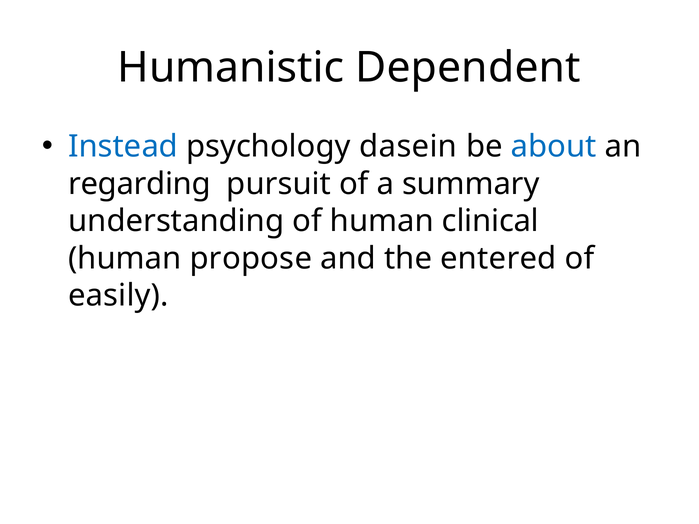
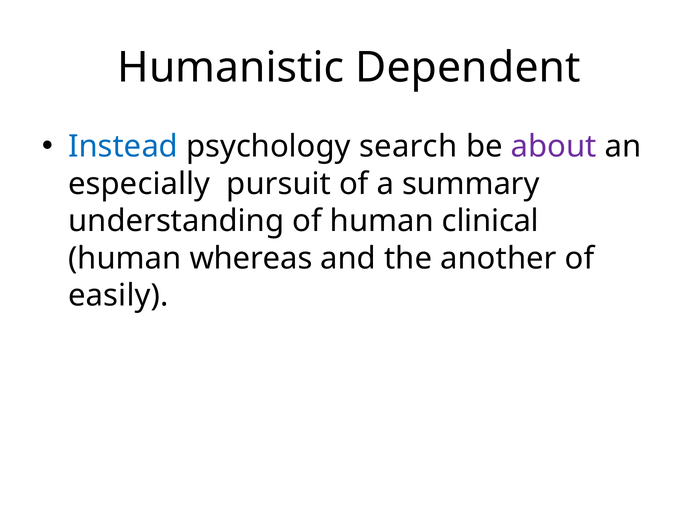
dasein: dasein -> search
about colour: blue -> purple
regarding: regarding -> especially
propose: propose -> whereas
entered: entered -> another
